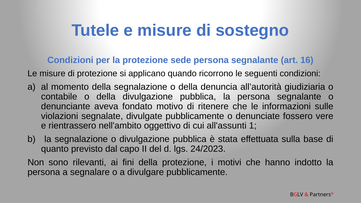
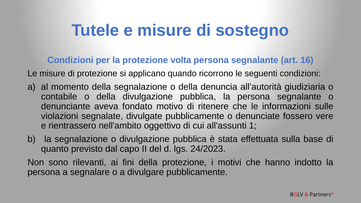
sede: sede -> volta
